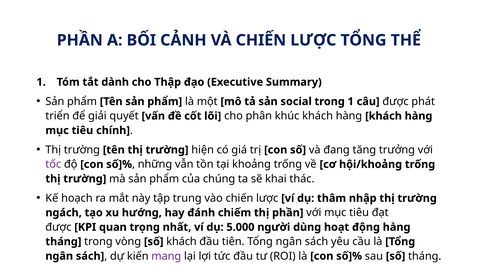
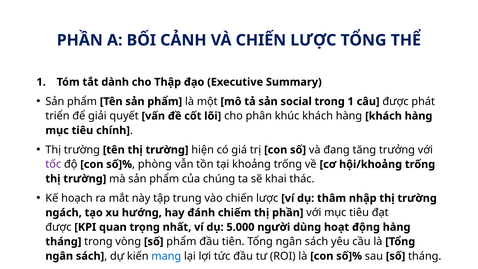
những: những -> phòng
số khách: khách -> phẩm
mang colour: purple -> blue
